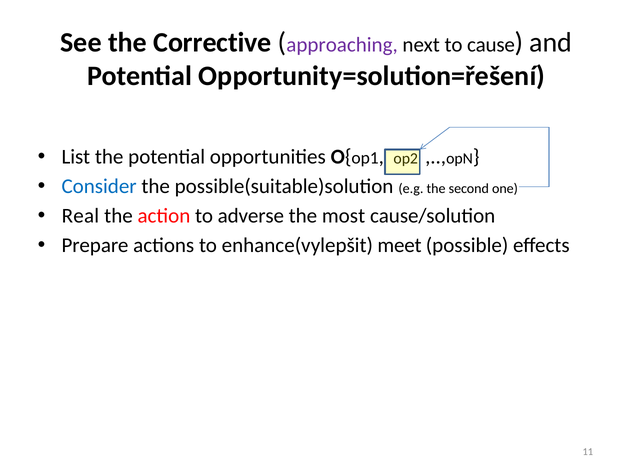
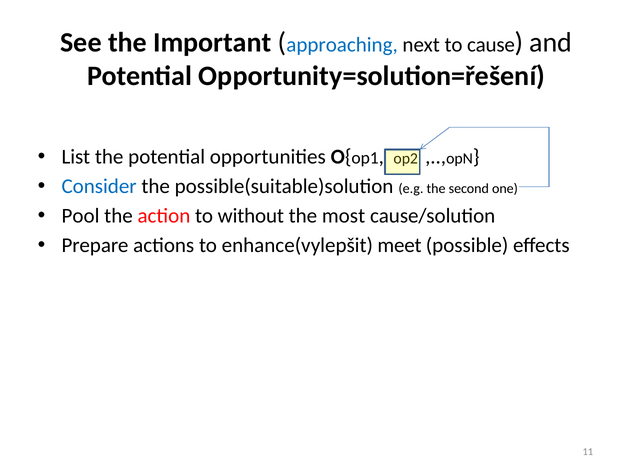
Corrective: Corrective -> Important
approaching colour: purple -> blue
Real: Real -> Pool
adverse: adverse -> without
